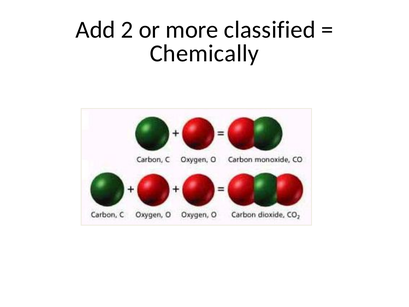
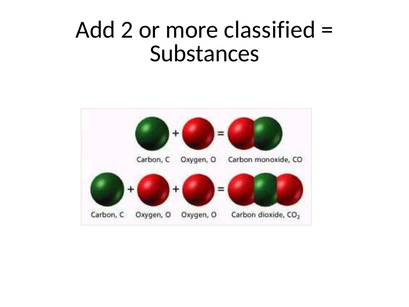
Chemically: Chemically -> Substances
